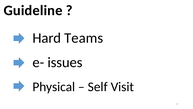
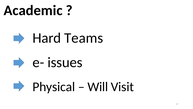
Guideline: Guideline -> Academic
Self: Self -> Will
